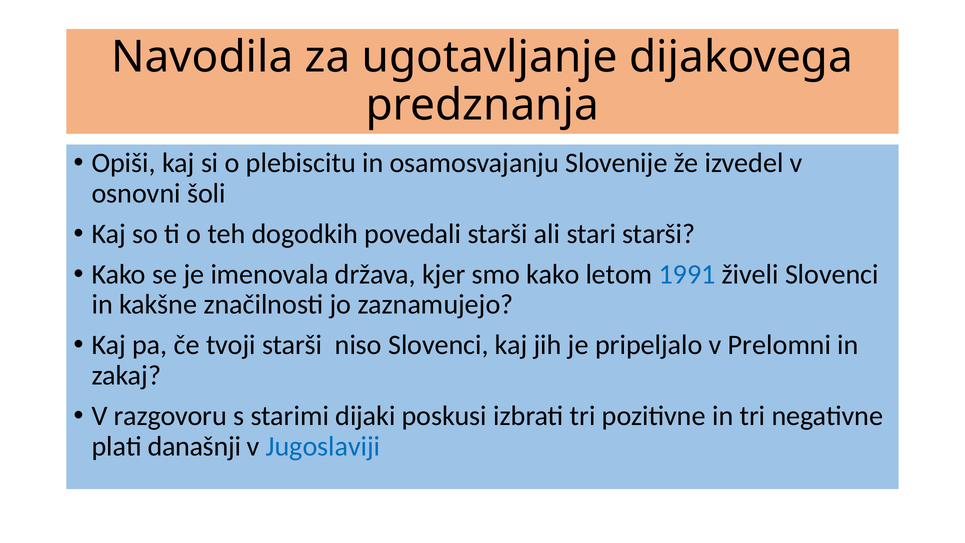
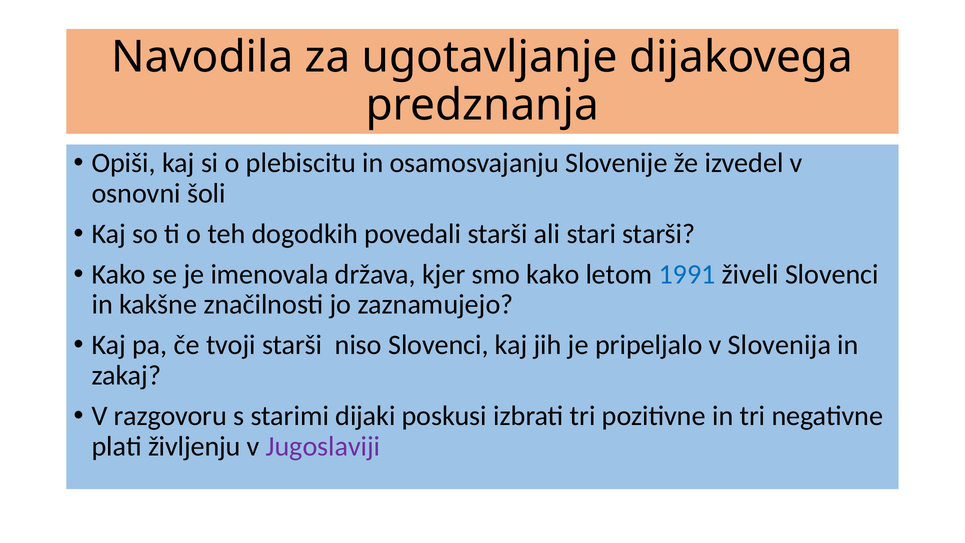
Prelomni: Prelomni -> Slovenija
današnji: današnji -> življenju
Jugoslaviji colour: blue -> purple
